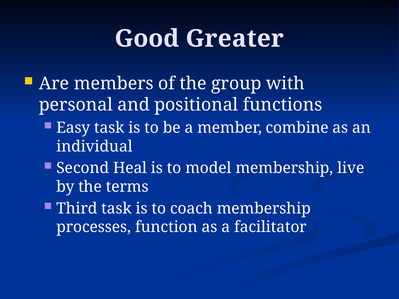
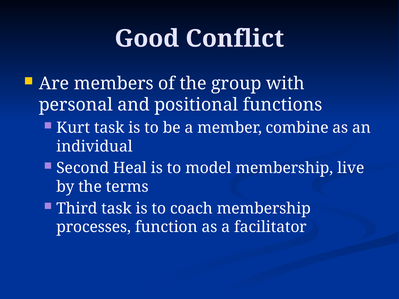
Greater: Greater -> Conflict
Easy: Easy -> Kurt
